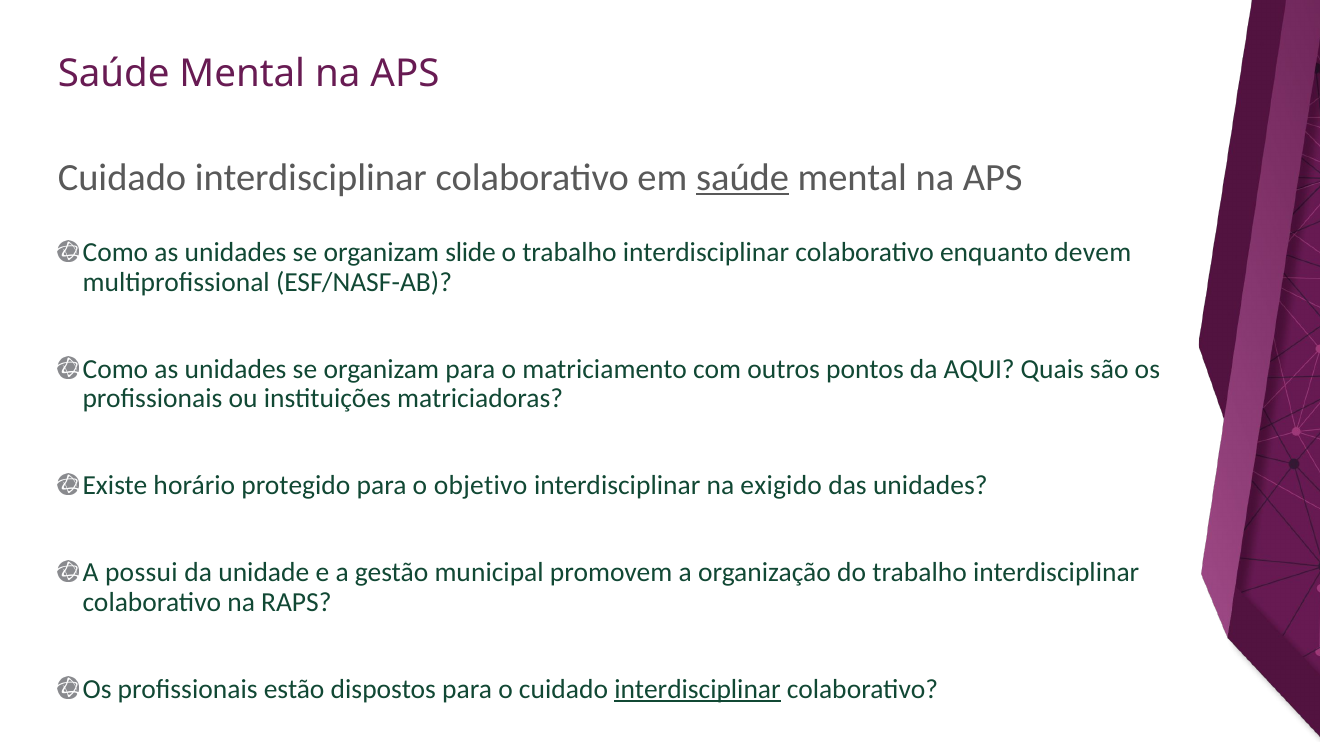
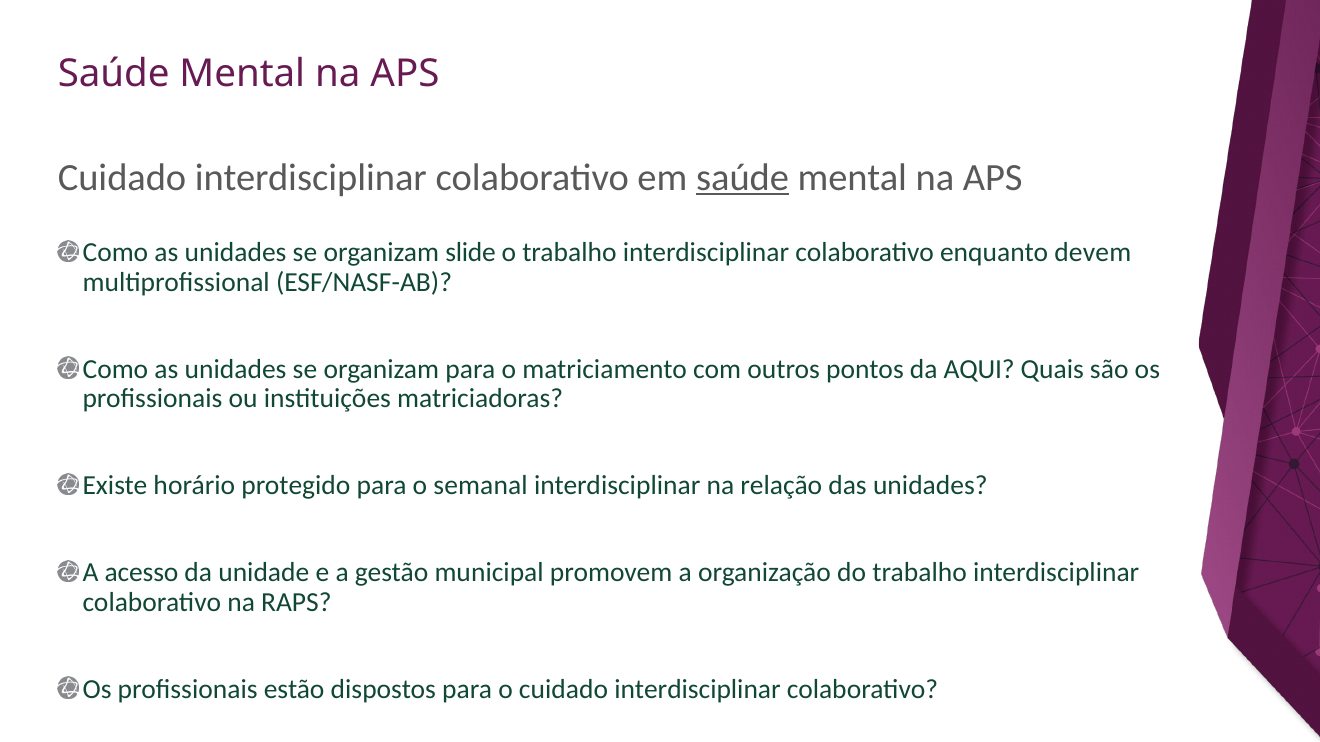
objetivo: objetivo -> semanal
exigido: exigido -> relação
possui: possui -> acesso
interdisciplinar at (697, 689) underline: present -> none
